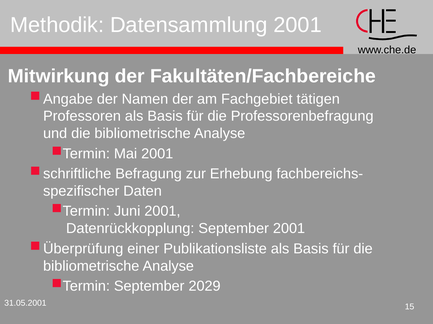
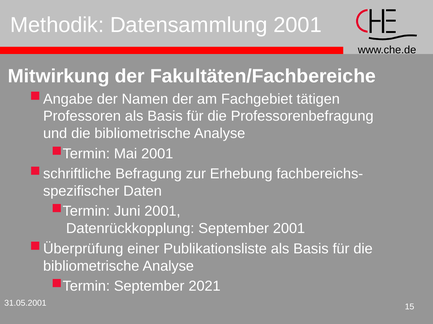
2029: 2029 -> 2021
